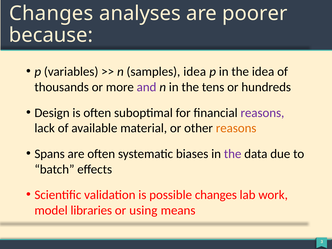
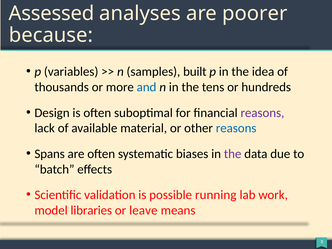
Changes at (51, 13): Changes -> Assessed
samples idea: idea -> built
and colour: purple -> blue
reasons at (236, 128) colour: orange -> blue
possible changes: changes -> running
using: using -> leave
